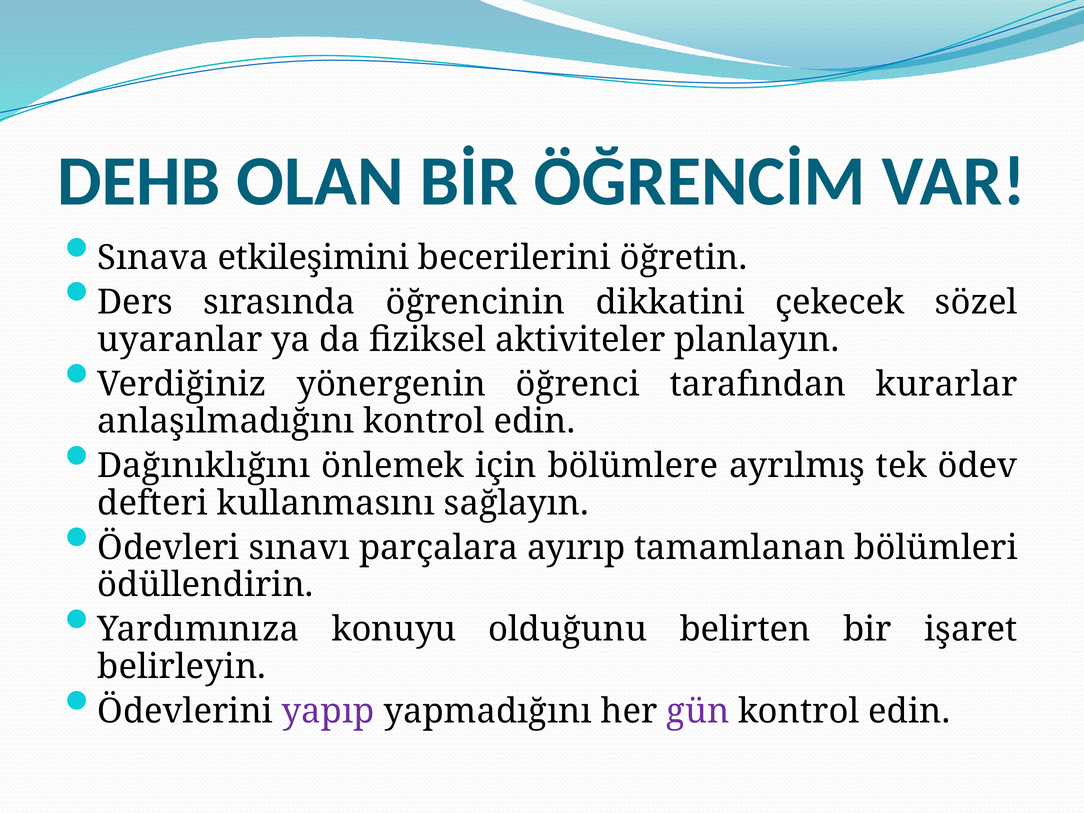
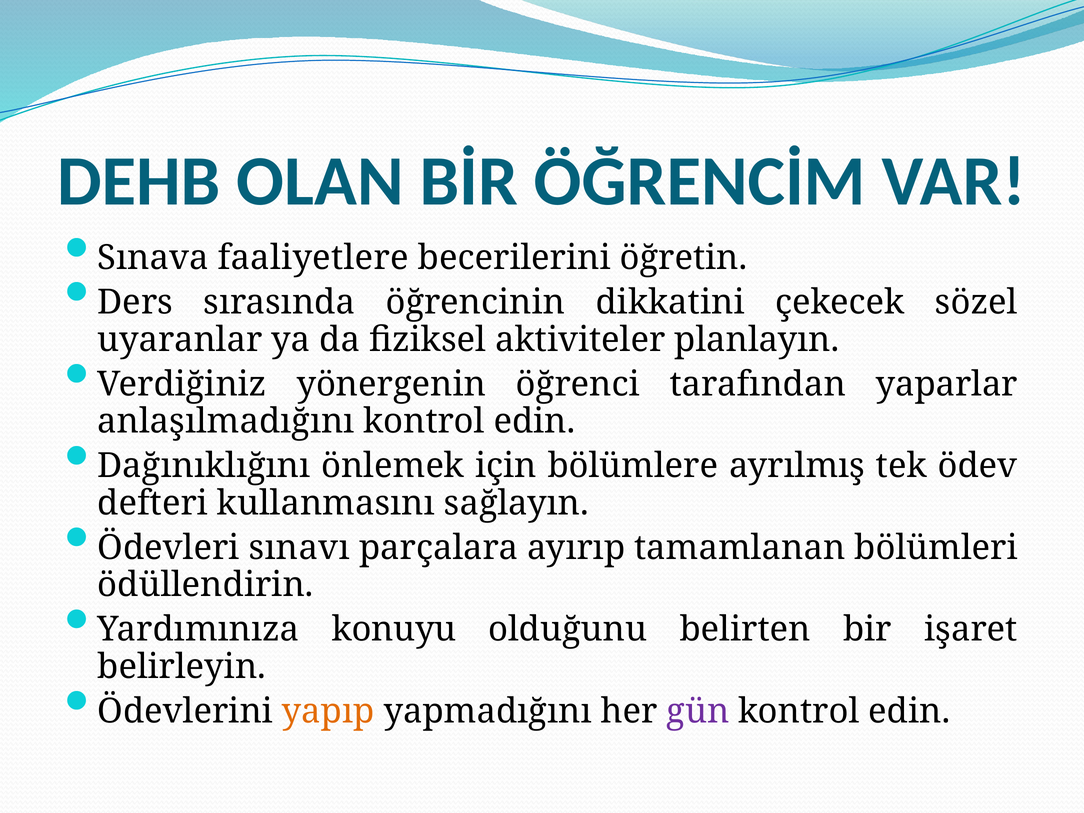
etkileşimini: etkileşimini -> faaliyetlere
kurarlar: kurarlar -> yaparlar
yapıp colour: purple -> orange
